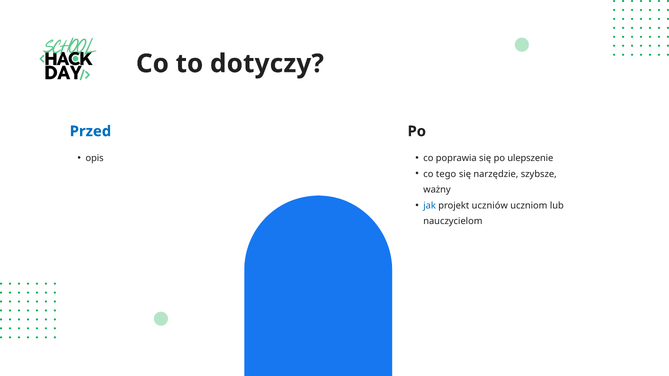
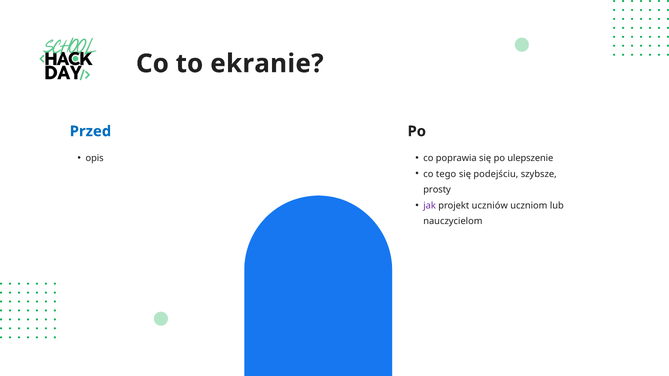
dotyczy: dotyczy -> ekranie
narzędzie: narzędzie -> podejściu
ważny: ważny -> prosty
jak colour: blue -> purple
